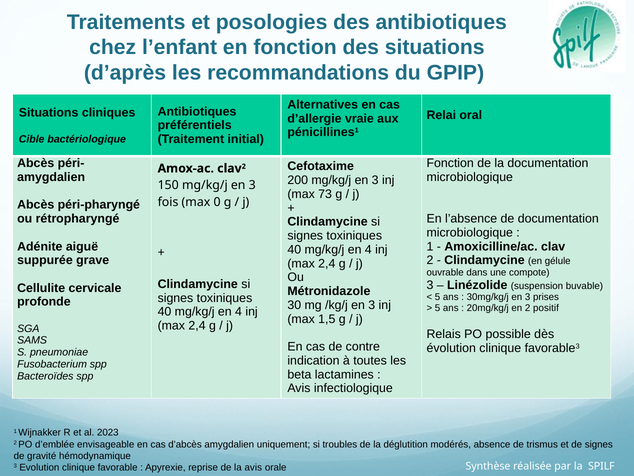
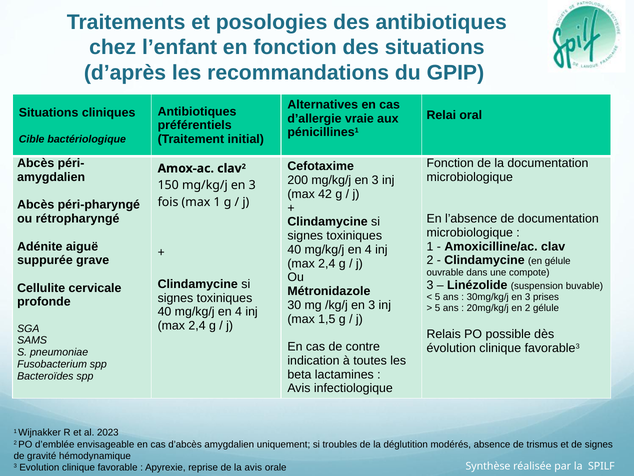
73: 73 -> 42
max 0: 0 -> 1
2 positif: positif -> gélule
